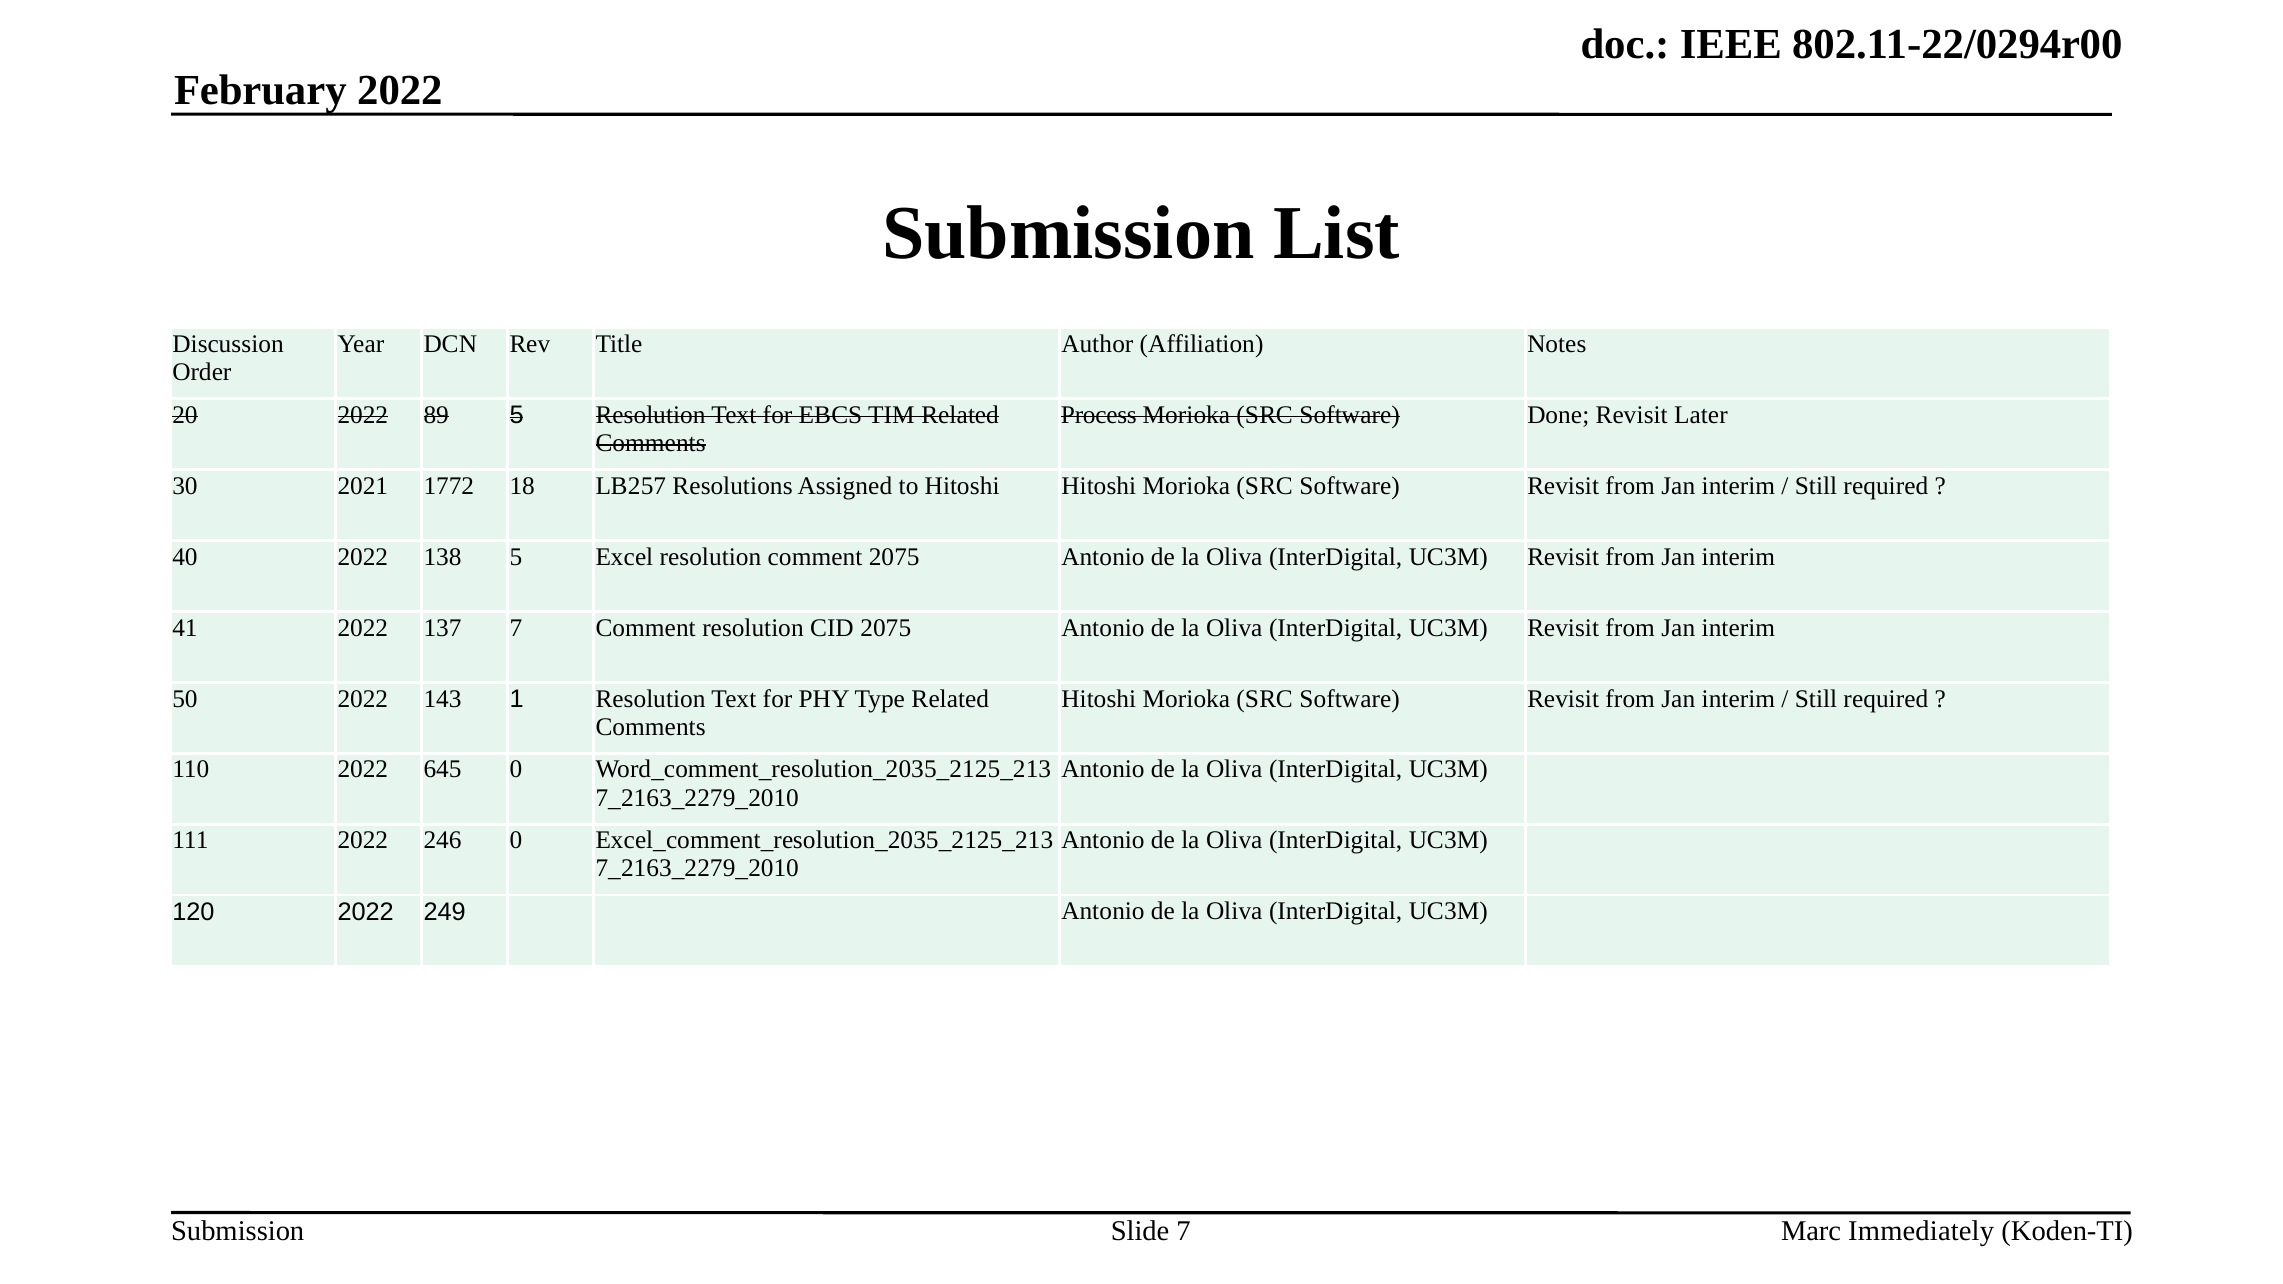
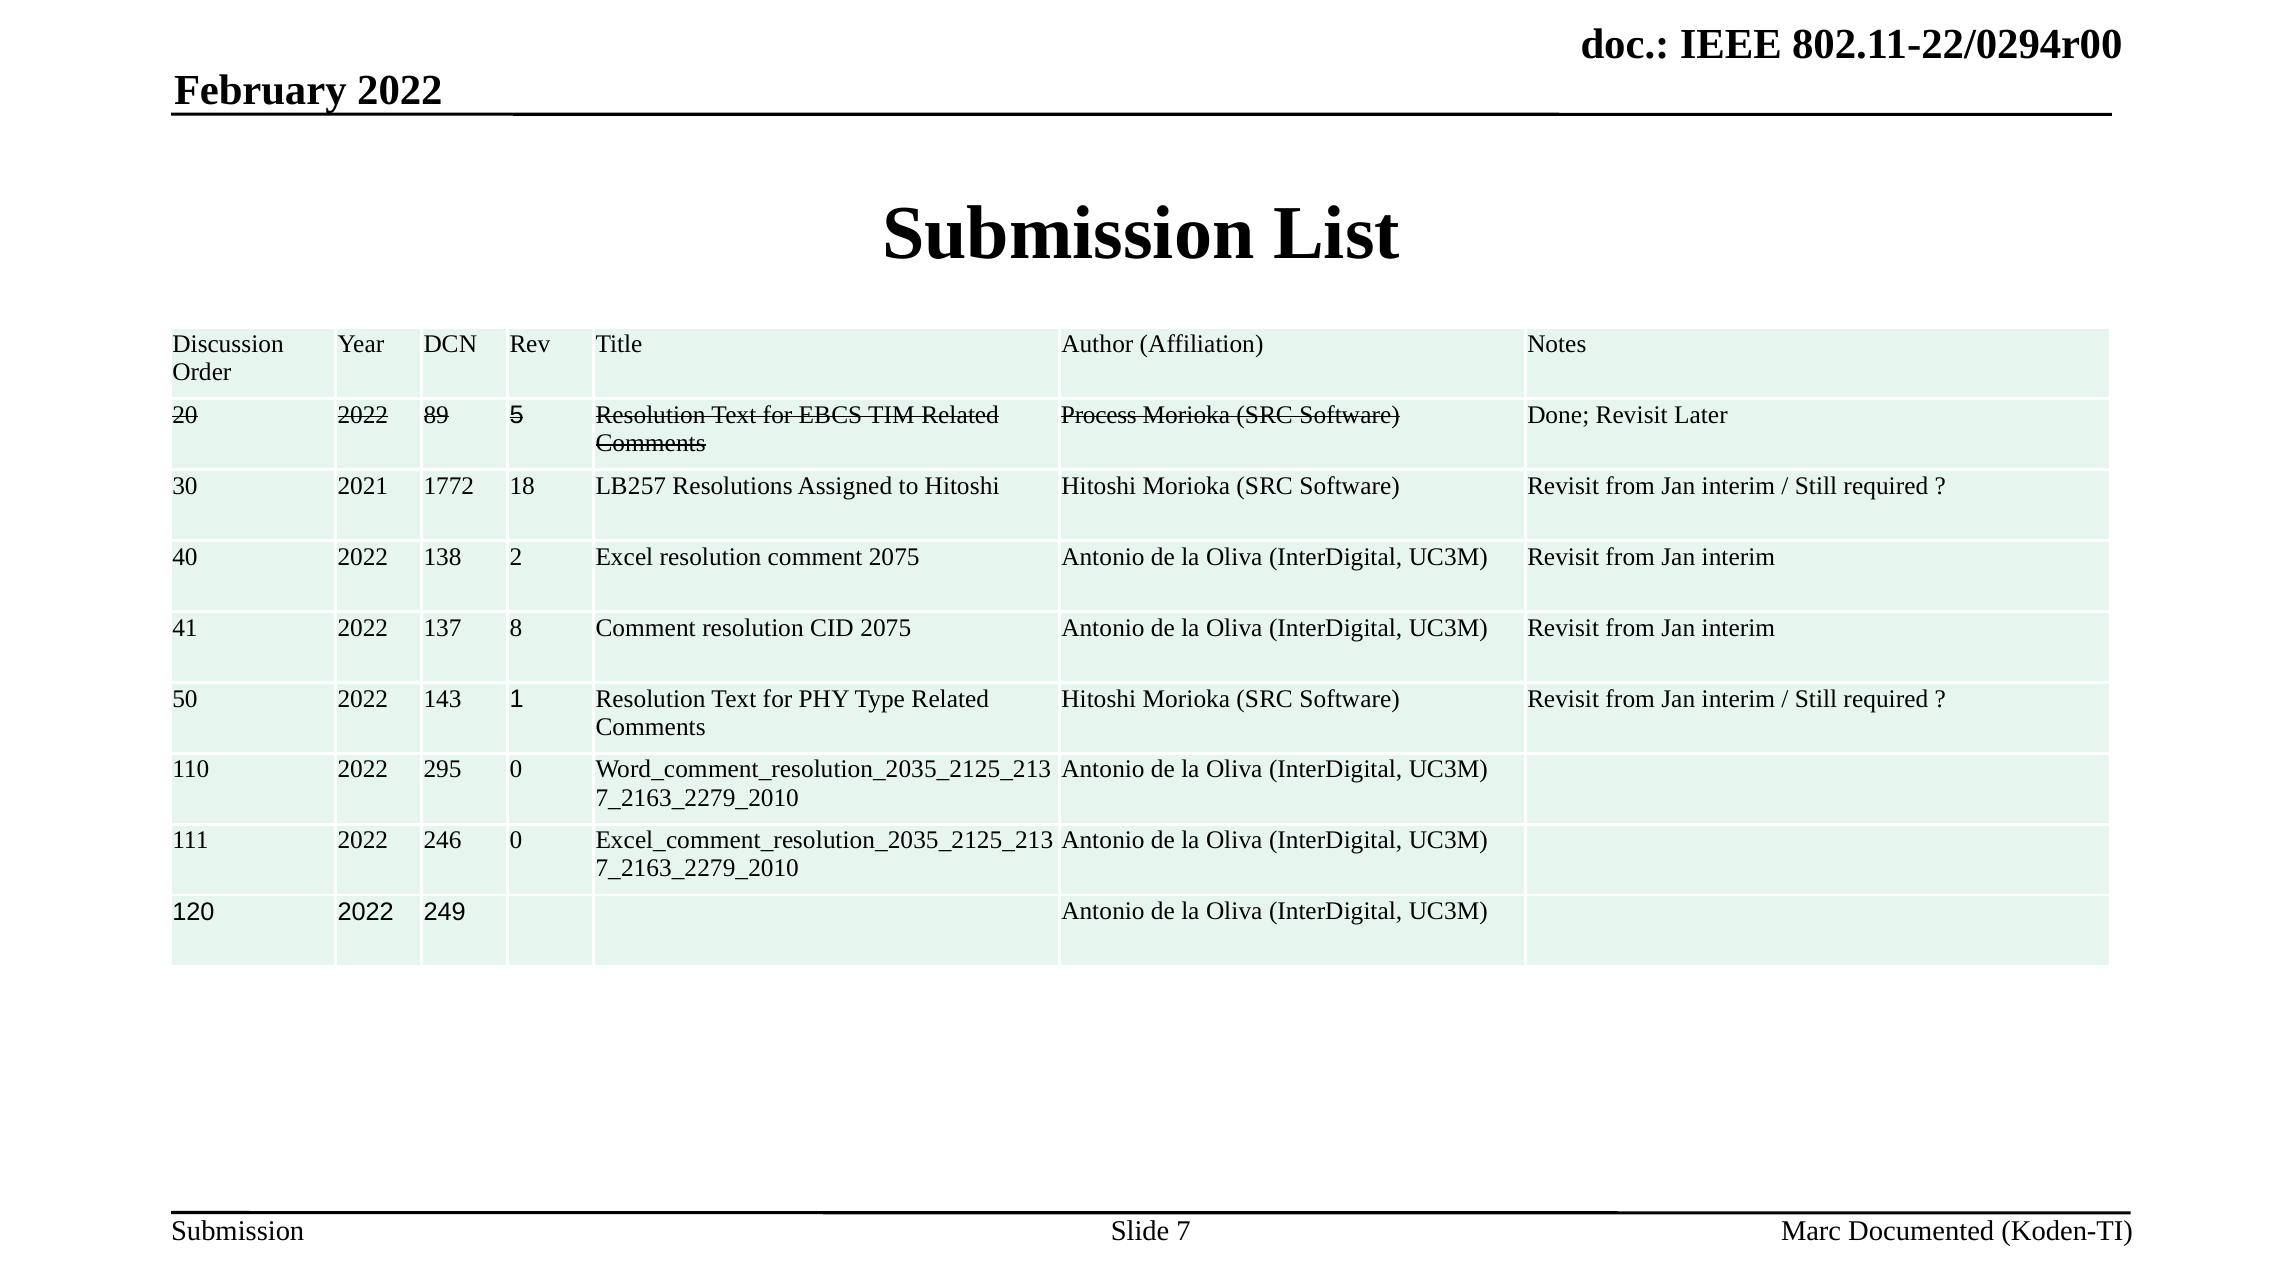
138 5: 5 -> 2
137 7: 7 -> 8
645: 645 -> 295
Immediately: Immediately -> Documented
